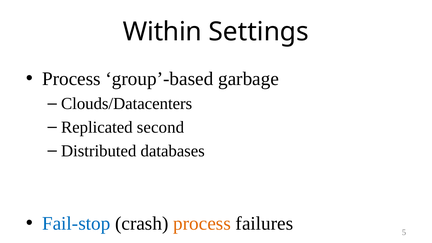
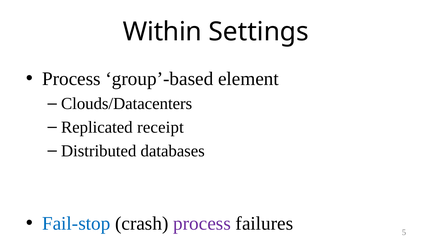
garbage: garbage -> element
second: second -> receipt
process at (202, 224) colour: orange -> purple
